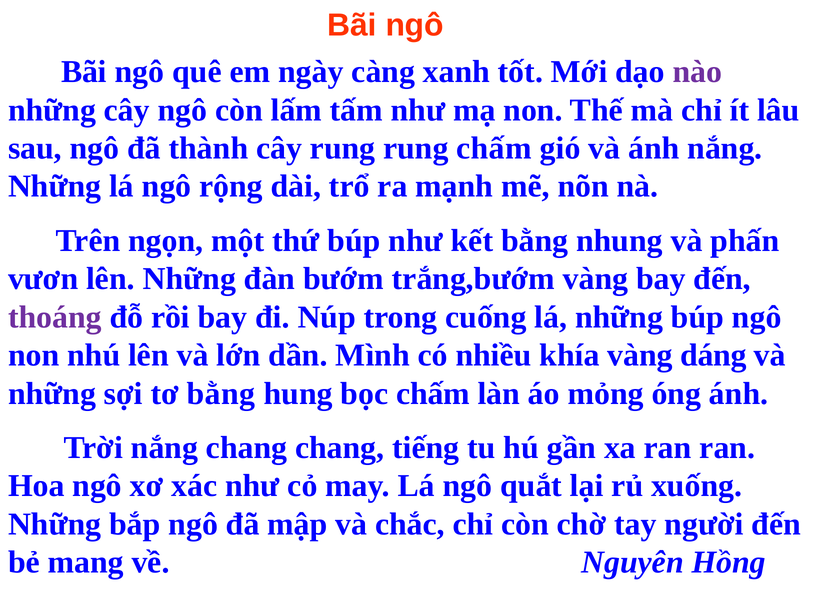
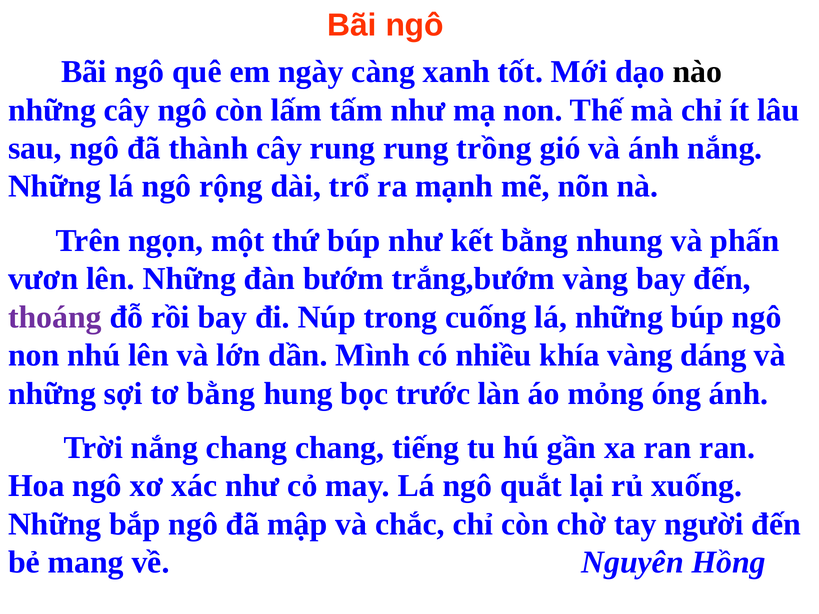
nào colour: purple -> black
rung chấm: chấm -> trồng
bọc chấm: chấm -> trước
